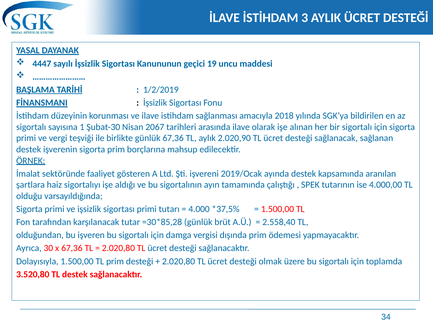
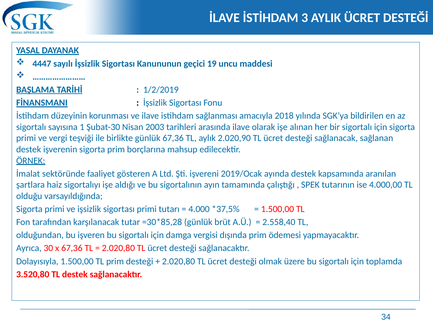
2067: 2067 -> 2003
